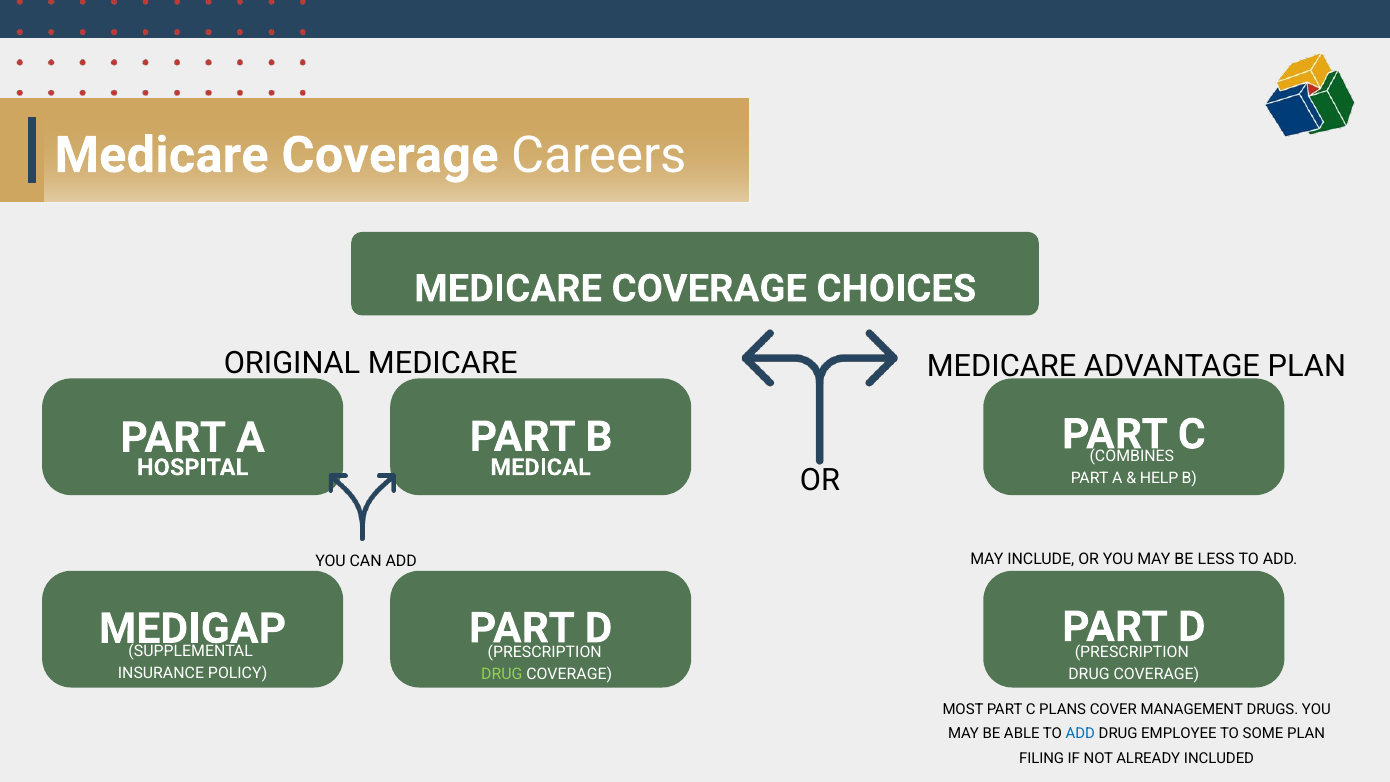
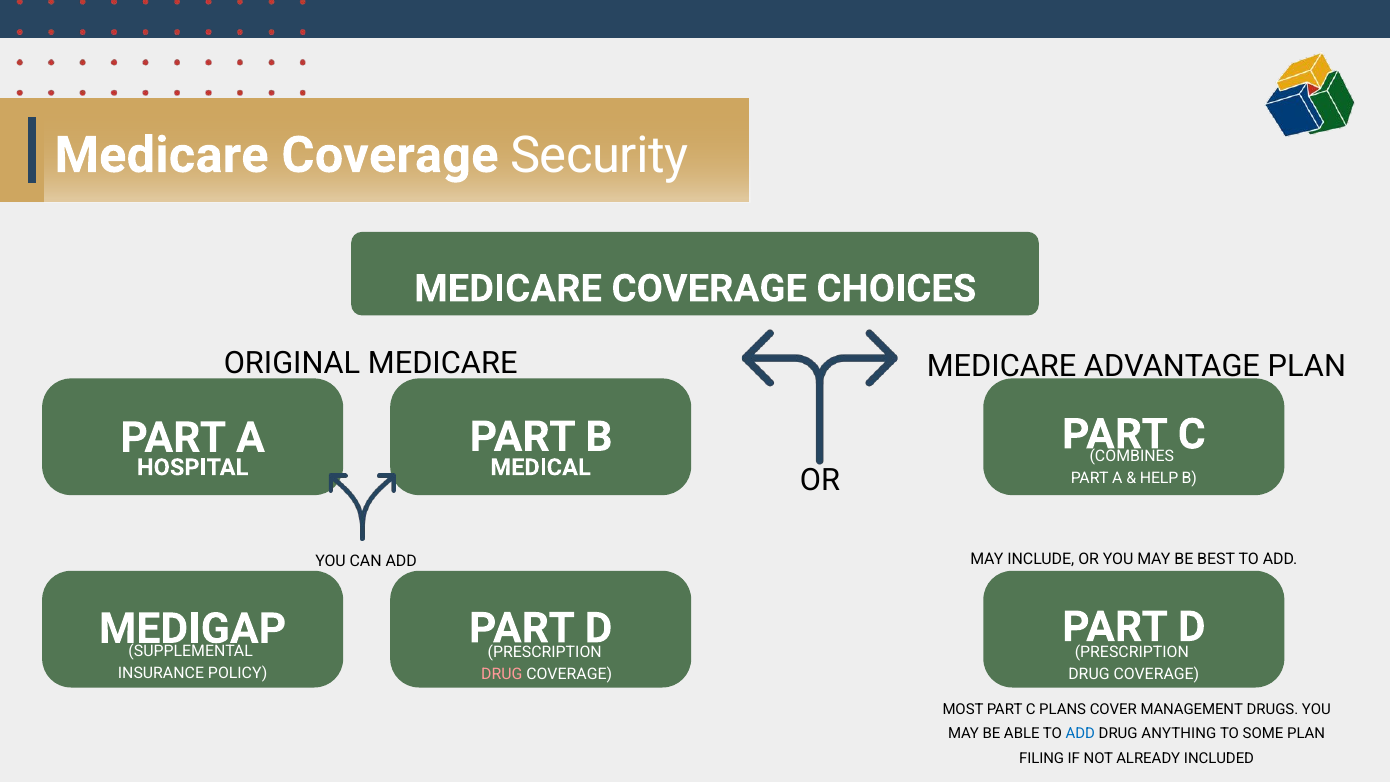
Careers: Careers -> Security
LESS: LESS -> BEST
DRUG at (502, 674) colour: light green -> pink
EMPLOYEE: EMPLOYEE -> ANYTHING
